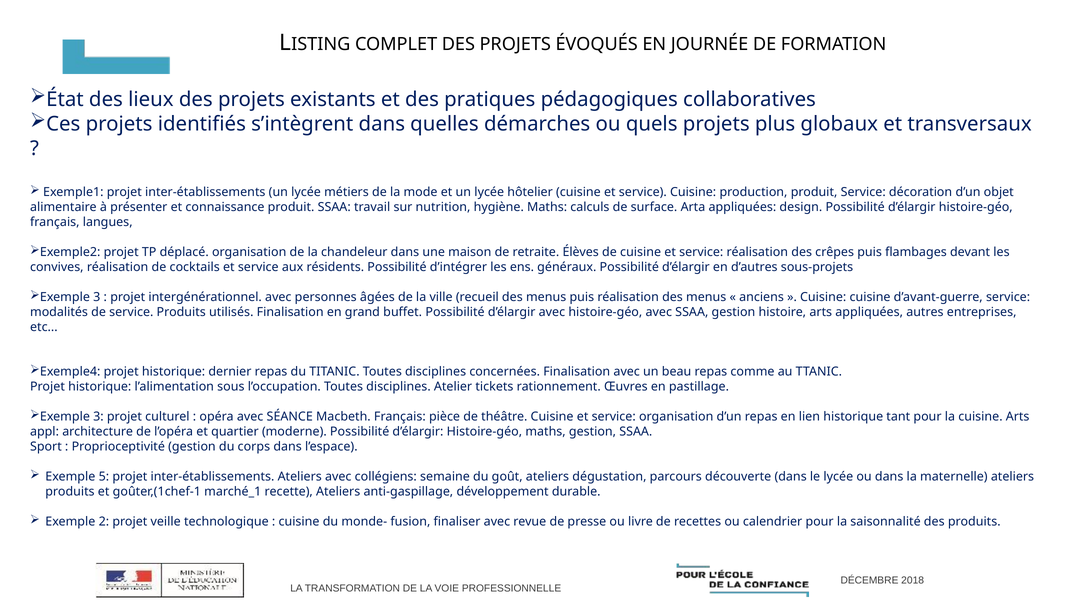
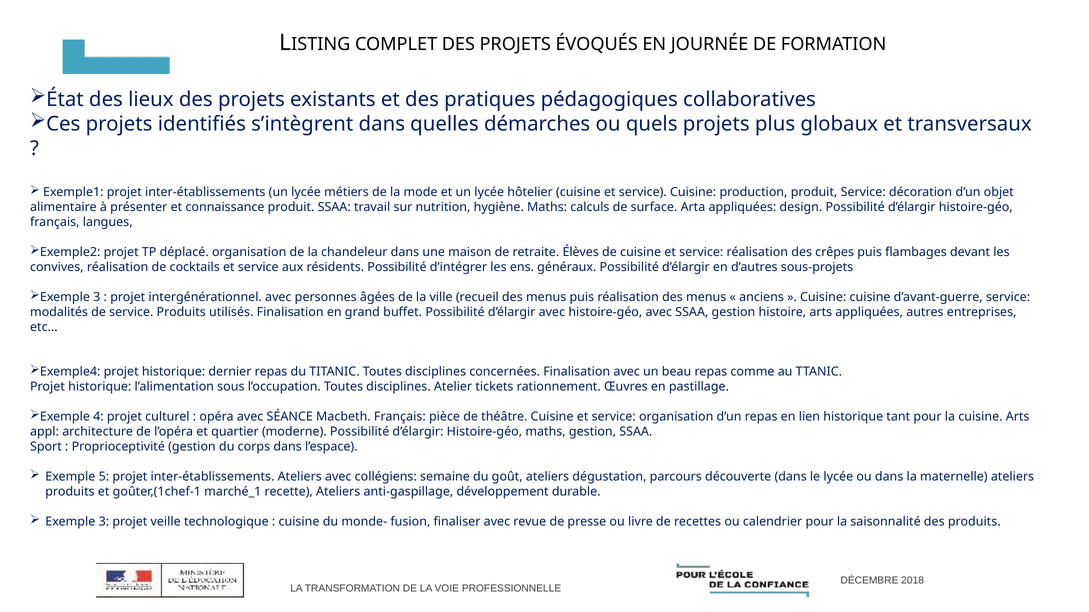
3 at (98, 417): 3 -> 4
2 at (104, 522): 2 -> 3
